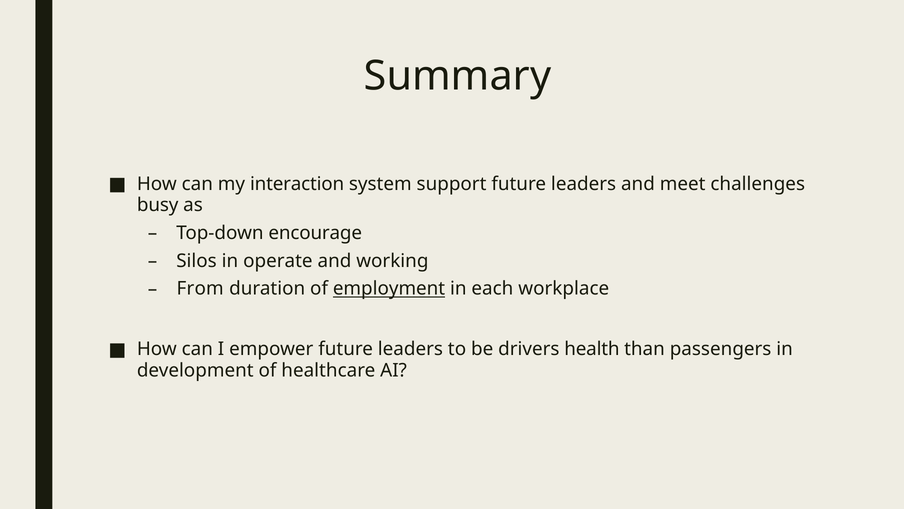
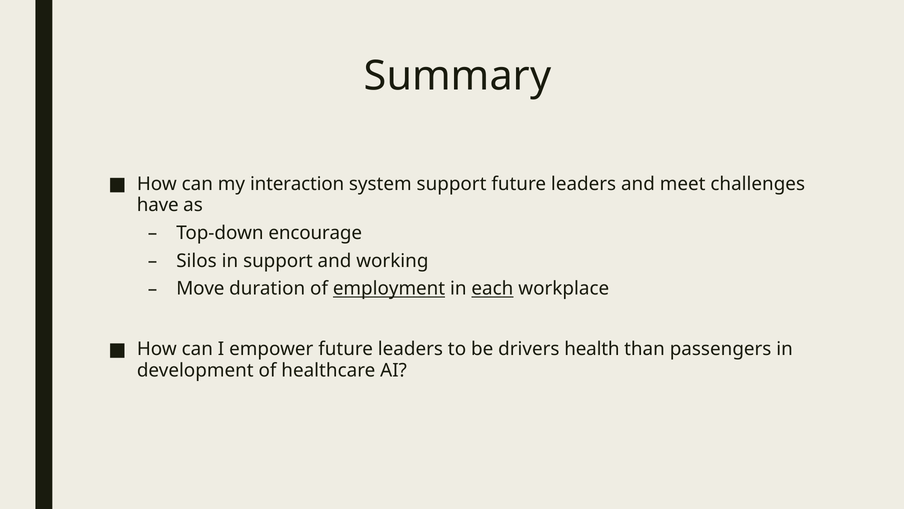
busy: busy -> have
in operate: operate -> support
From: From -> Move
each underline: none -> present
